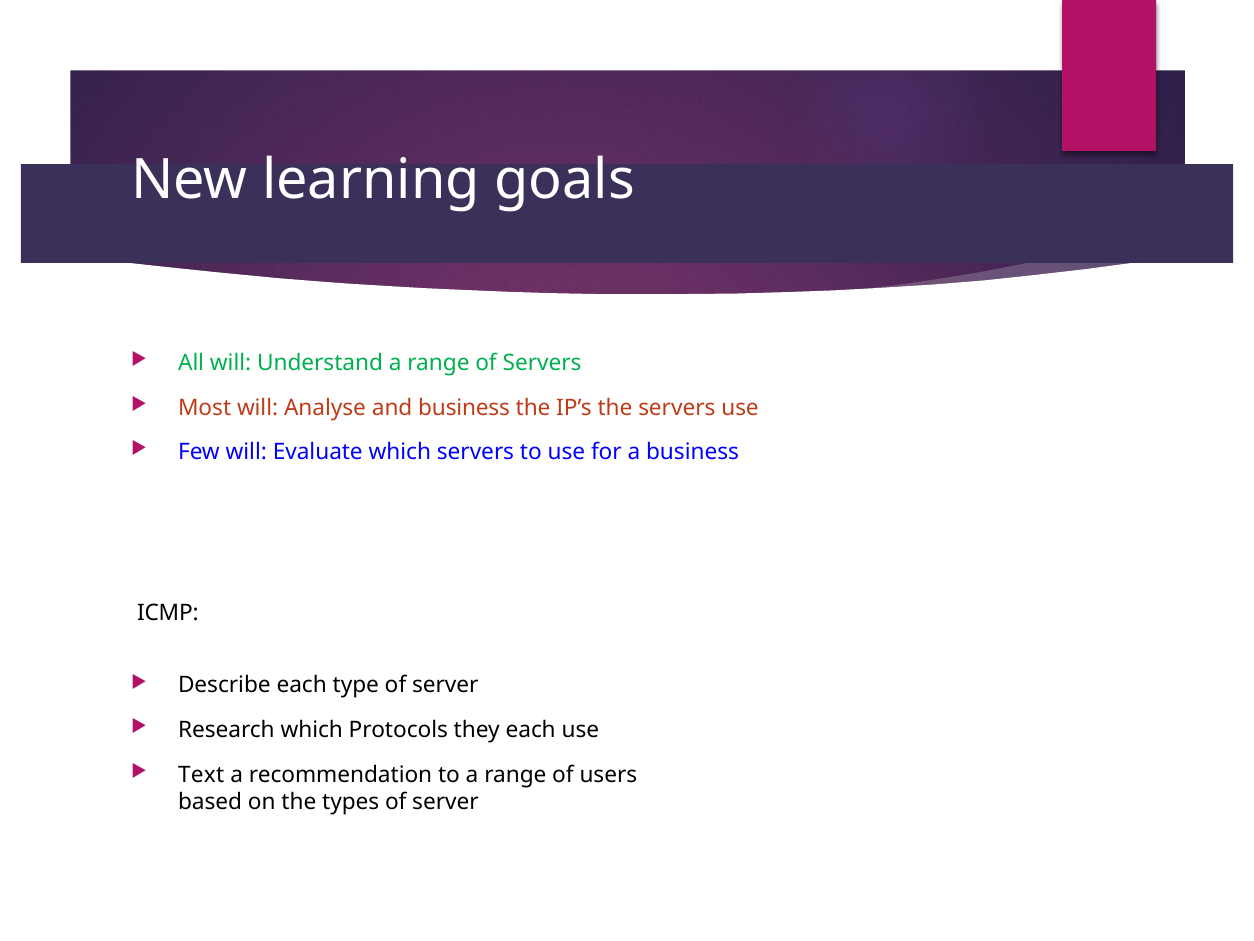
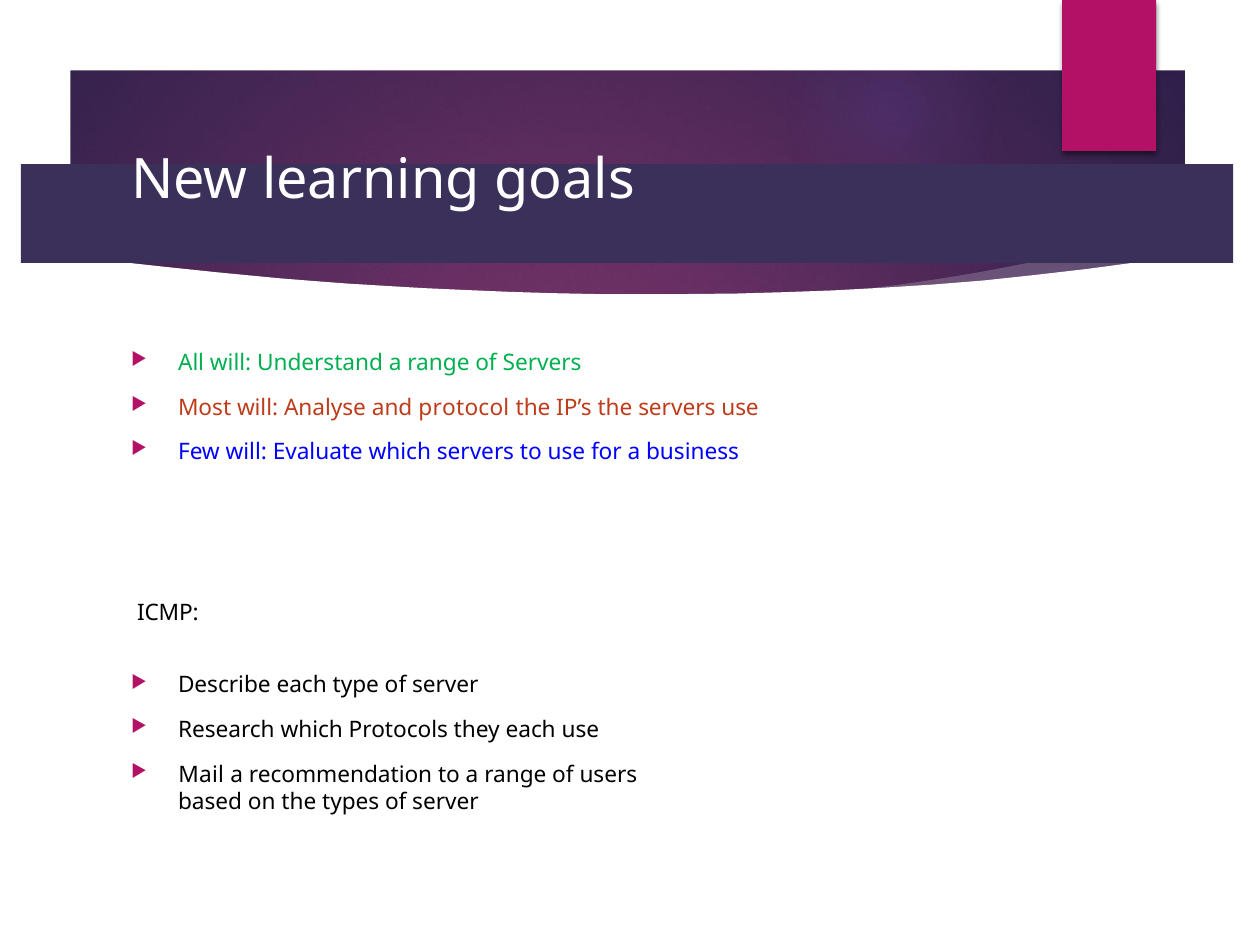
and business: business -> protocol
Text: Text -> Mail
